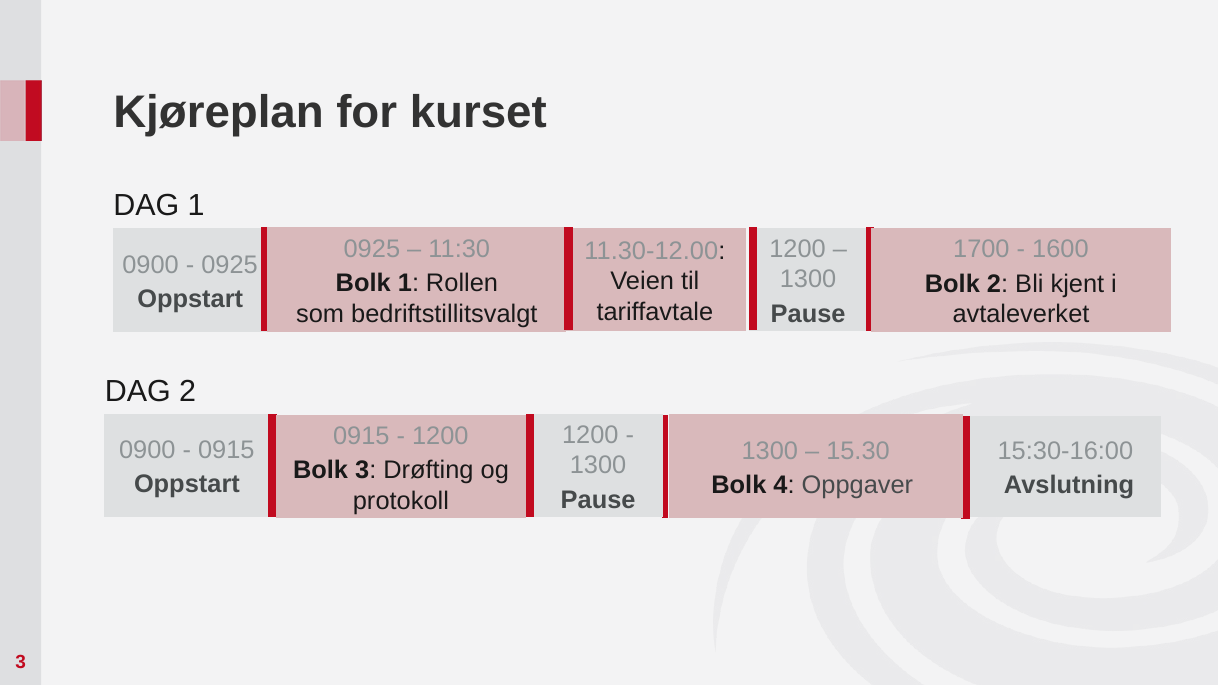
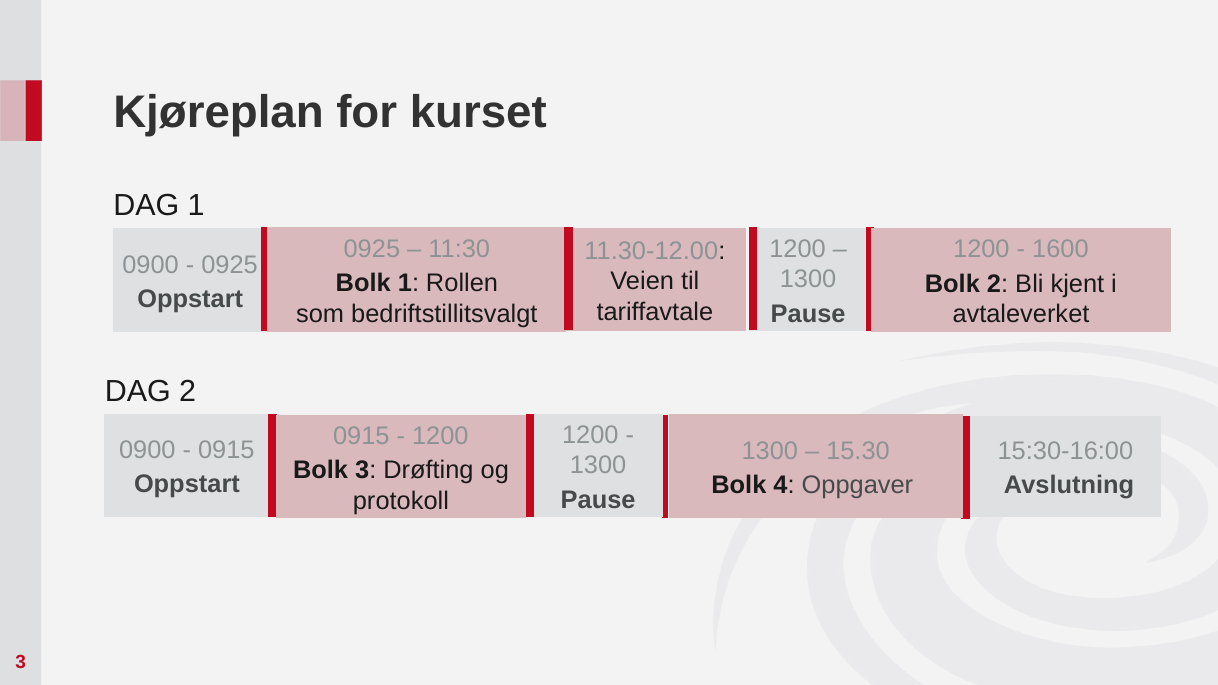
1700 at (981, 250): 1700 -> 1200
